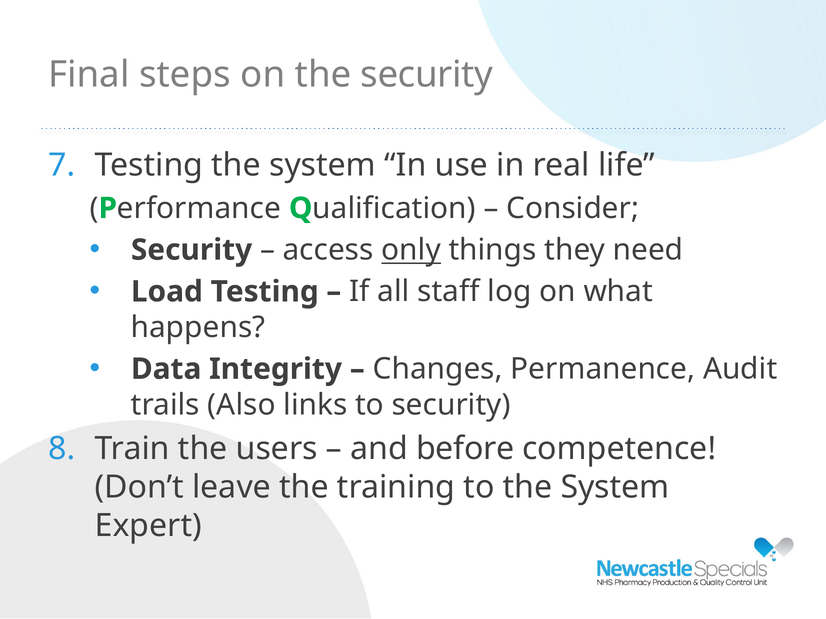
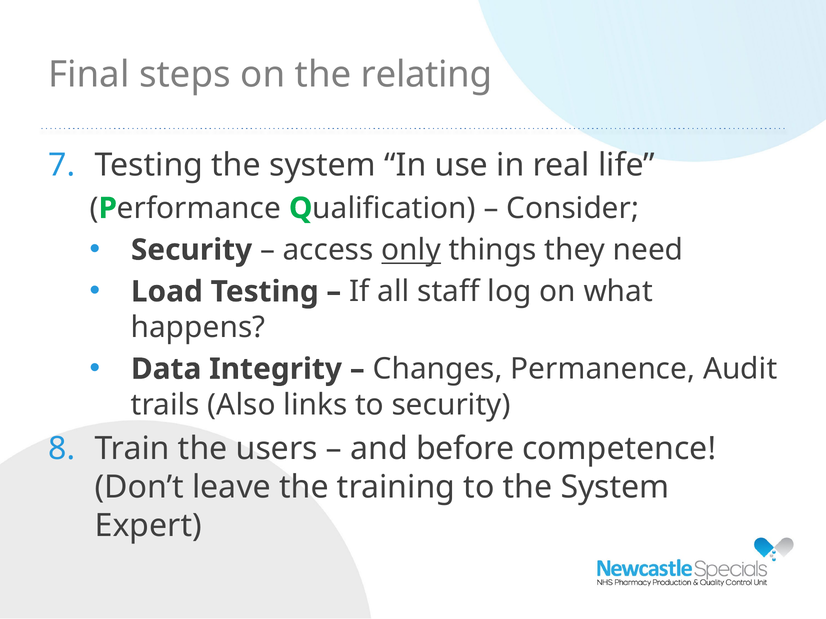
the security: security -> relating
